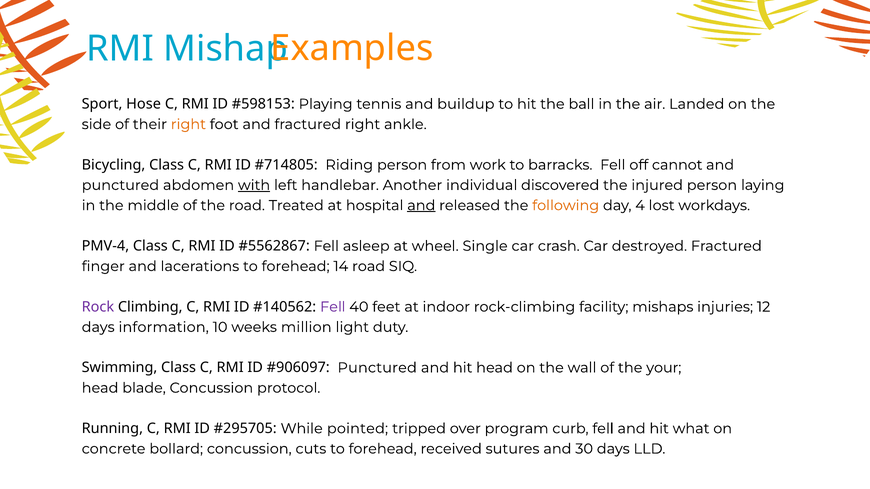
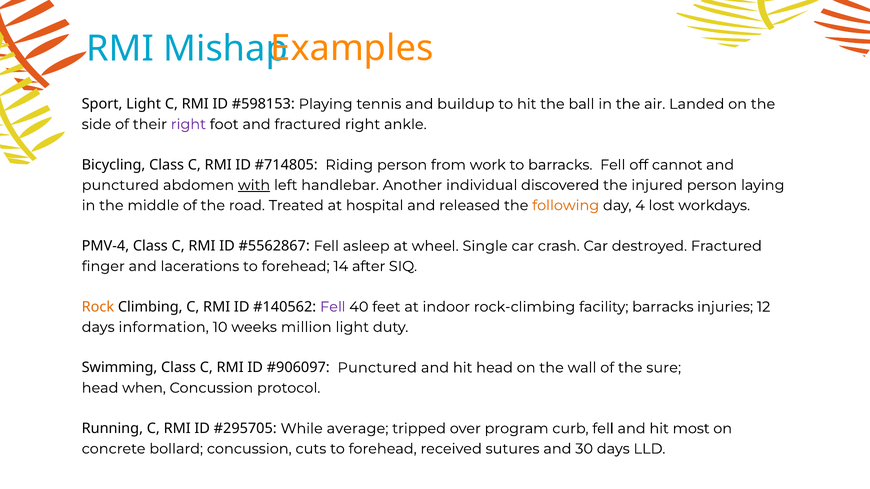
Sport Hose: Hose -> Light
right at (188, 124) colour: orange -> purple
and at (421, 206) underline: present -> none
14 road: road -> after
Rock colour: purple -> orange
facility mishaps: mishaps -> barracks
your: your -> sure
blade: blade -> when
pointed: pointed -> average
what: what -> most
